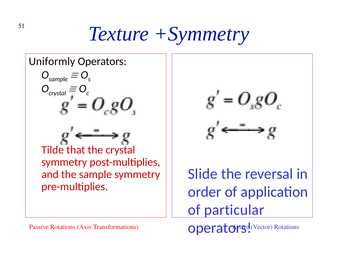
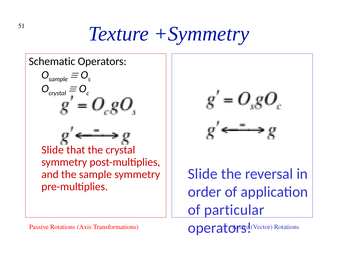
Uniformly: Uniformly -> Schematic
Tilde at (53, 150): Tilde -> Slide
